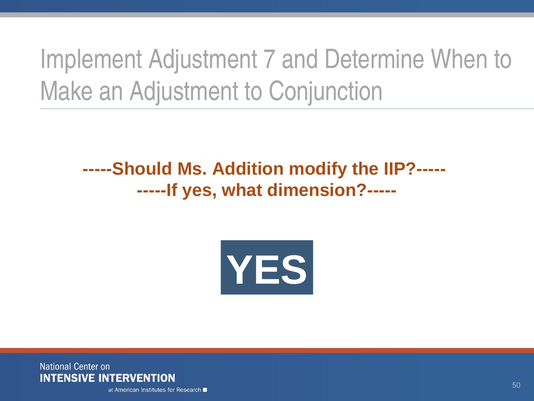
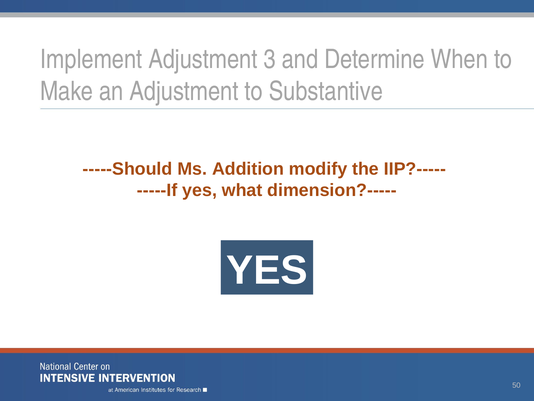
7: 7 -> 3
Conjunction: Conjunction -> Substantive
